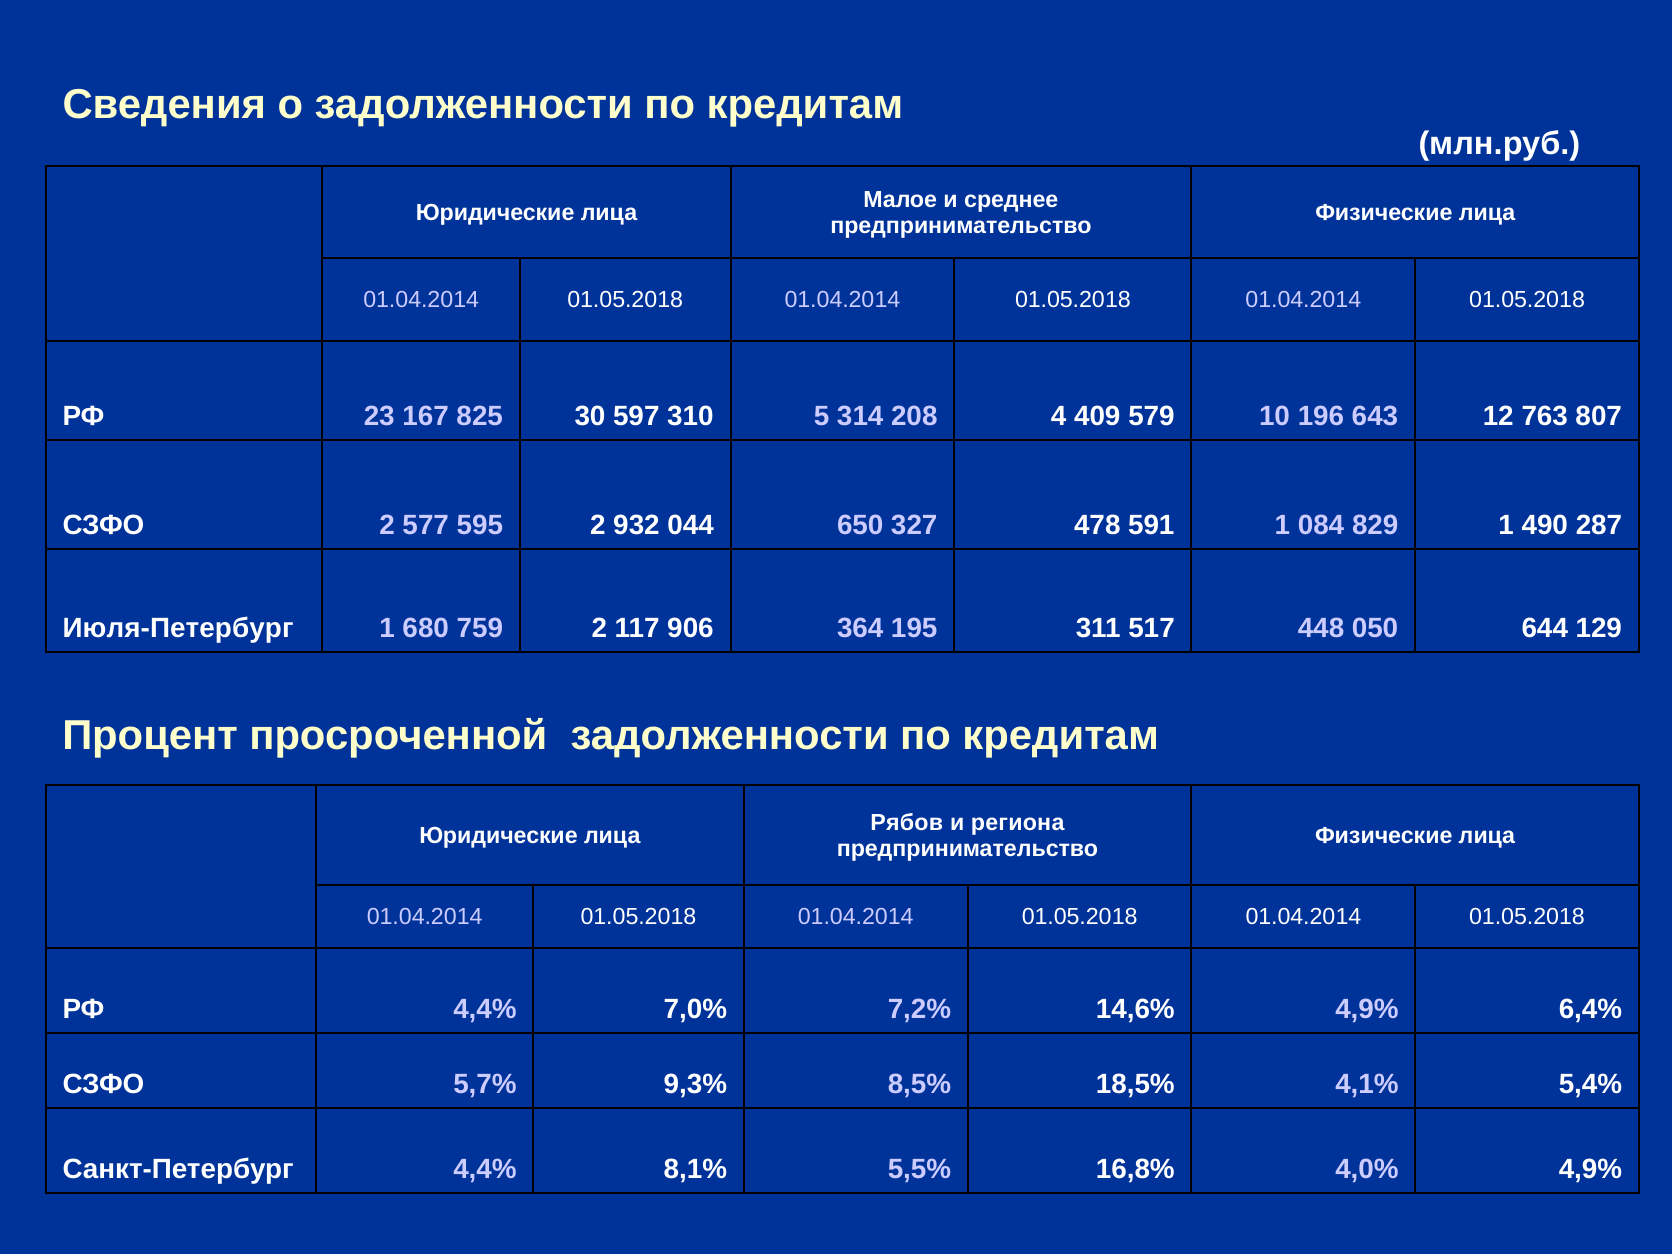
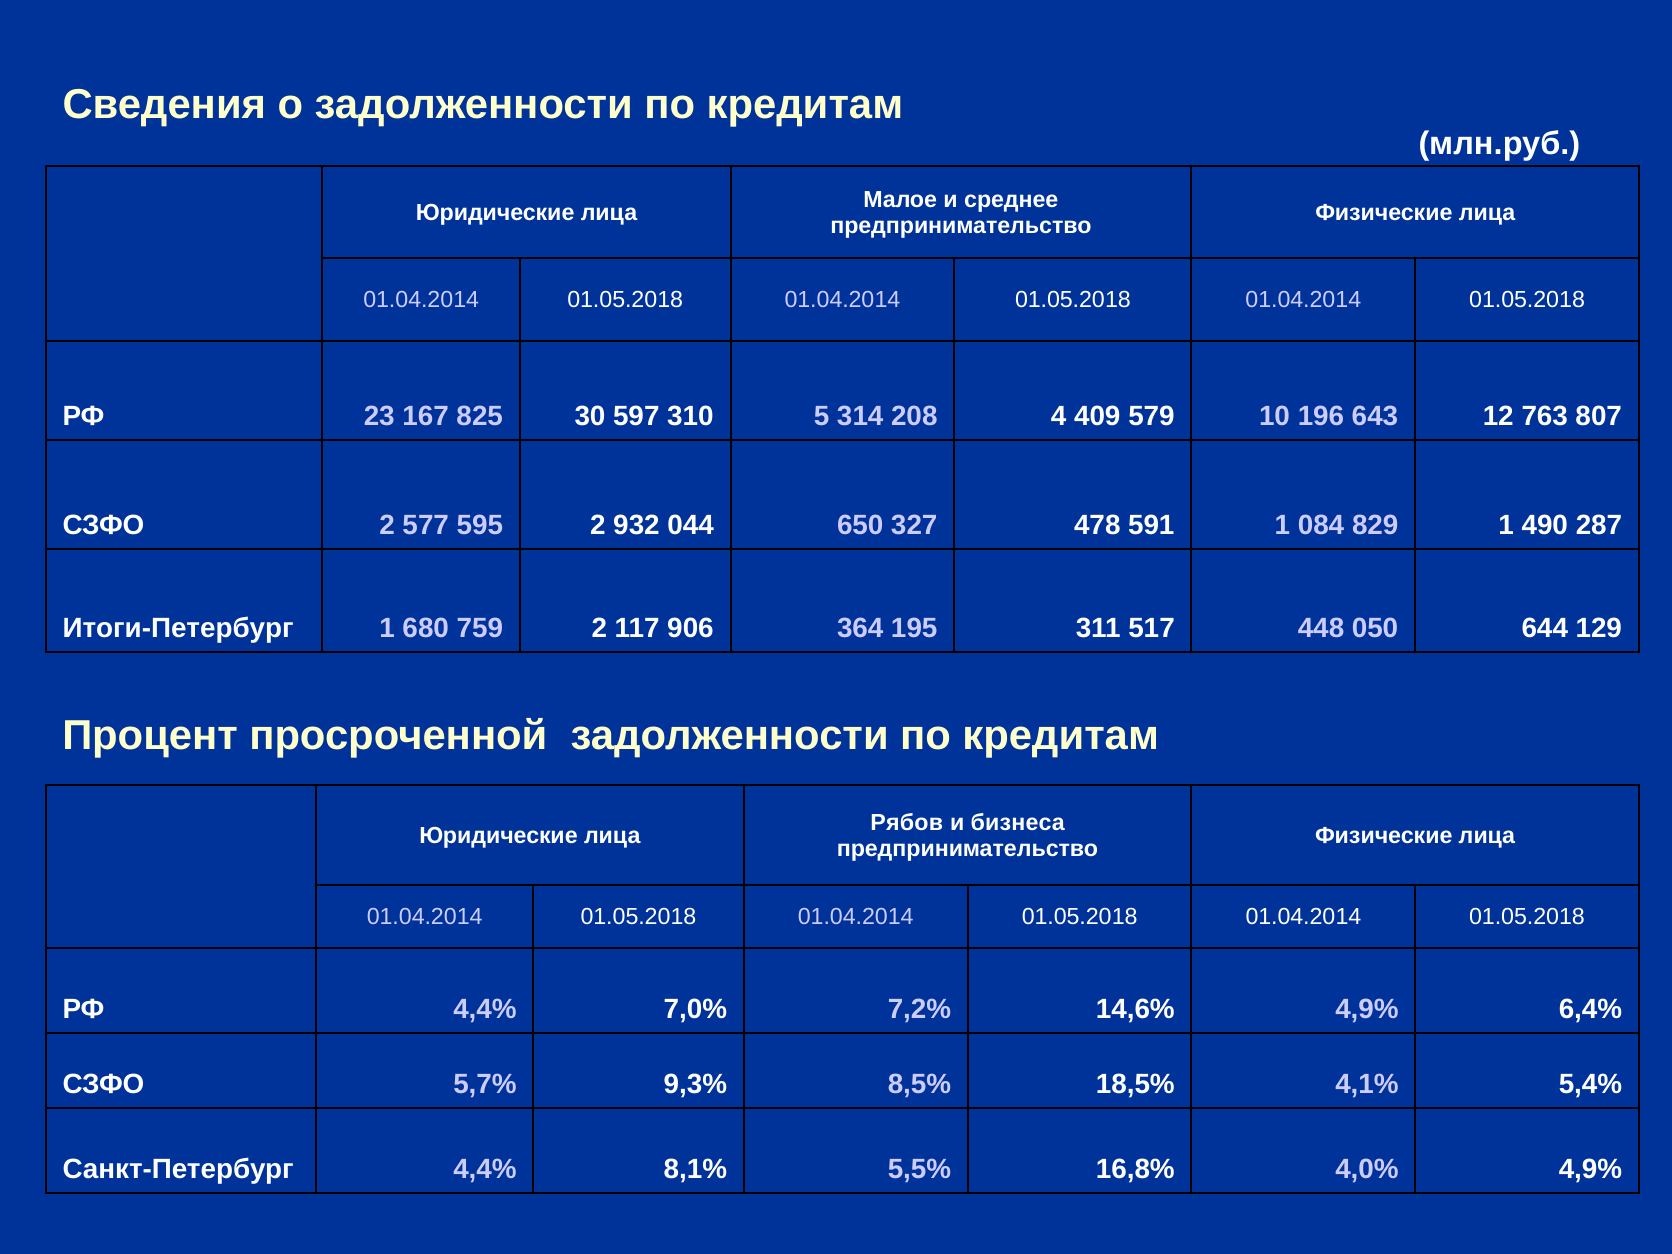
Июля-Петербург: Июля-Петербург -> Итоги-Петербург
региона: региона -> бизнеса
